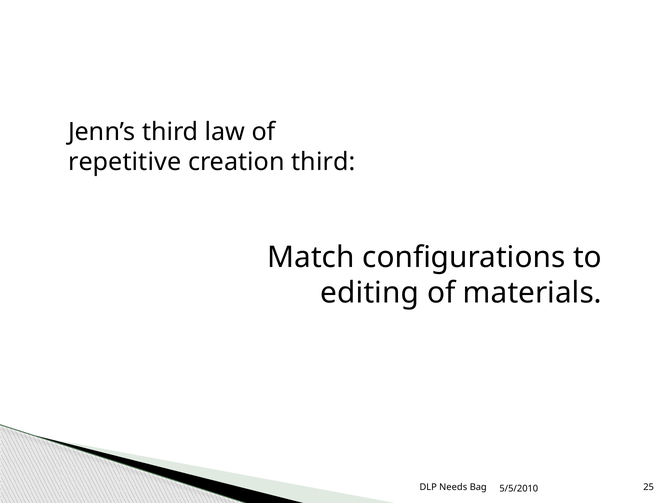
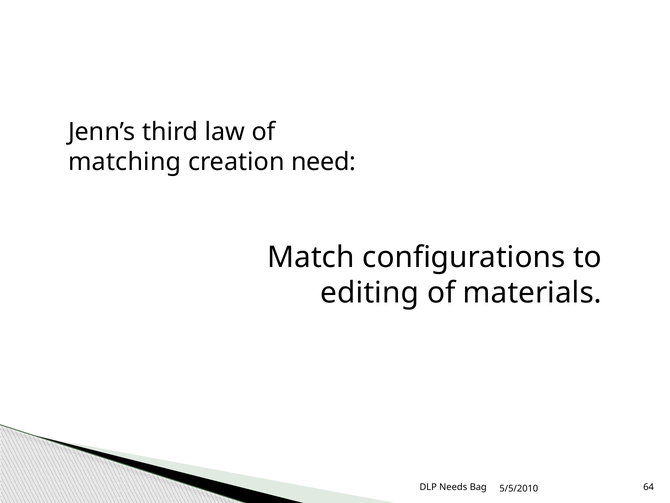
repetitive: repetitive -> matching
creation third: third -> need
25: 25 -> 64
